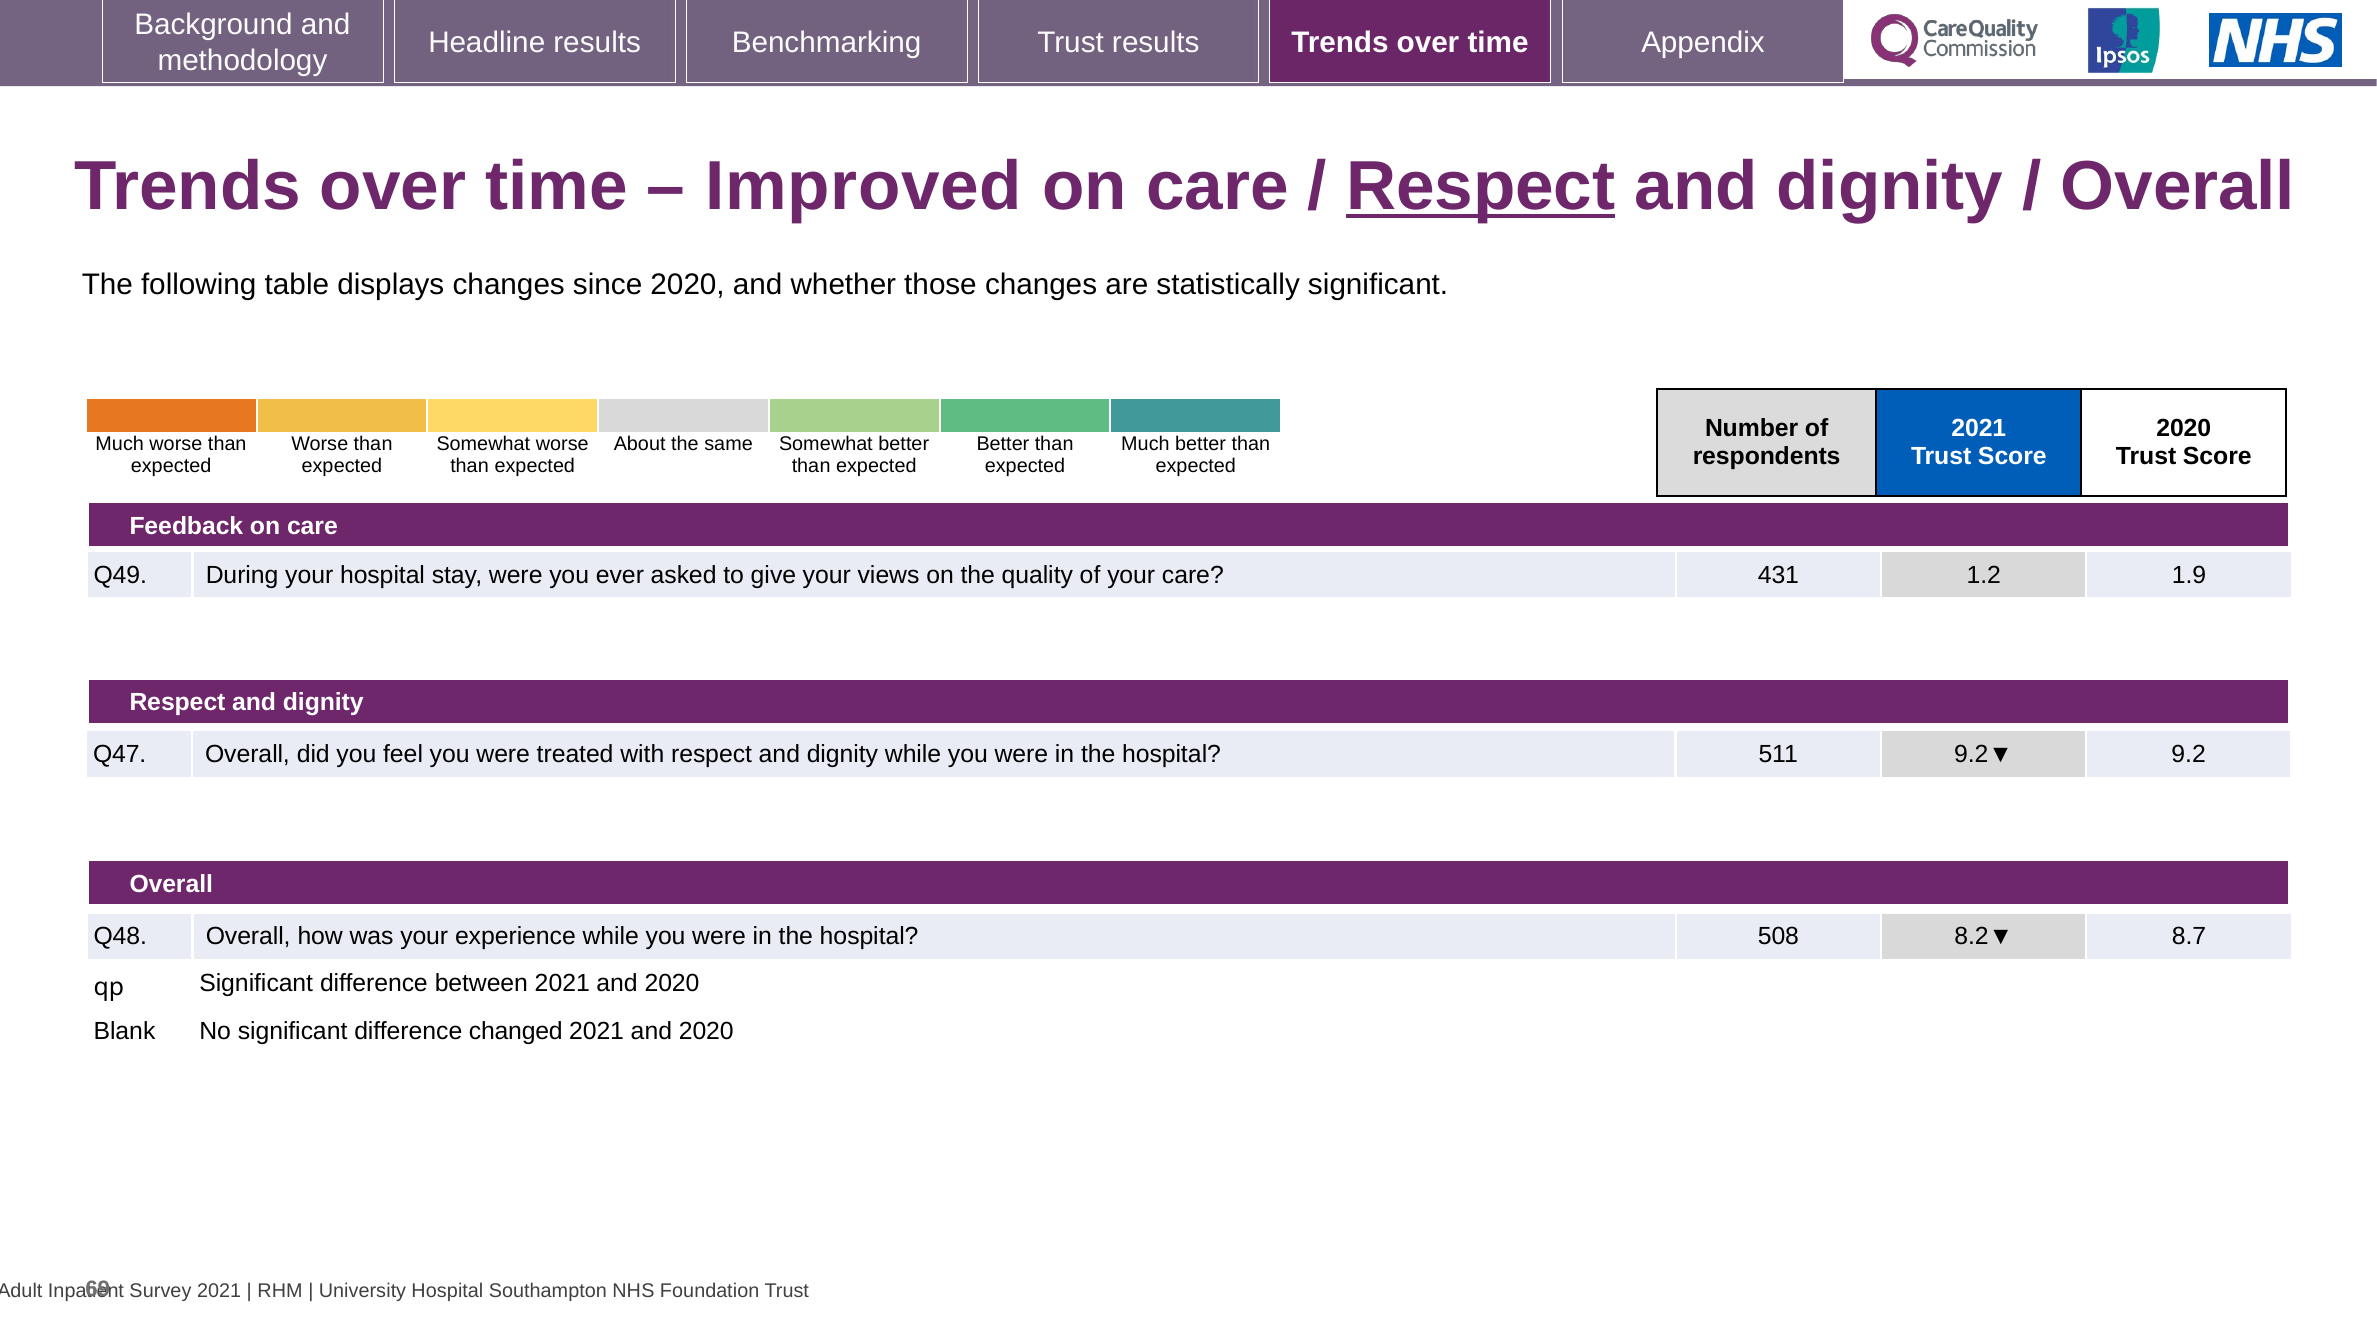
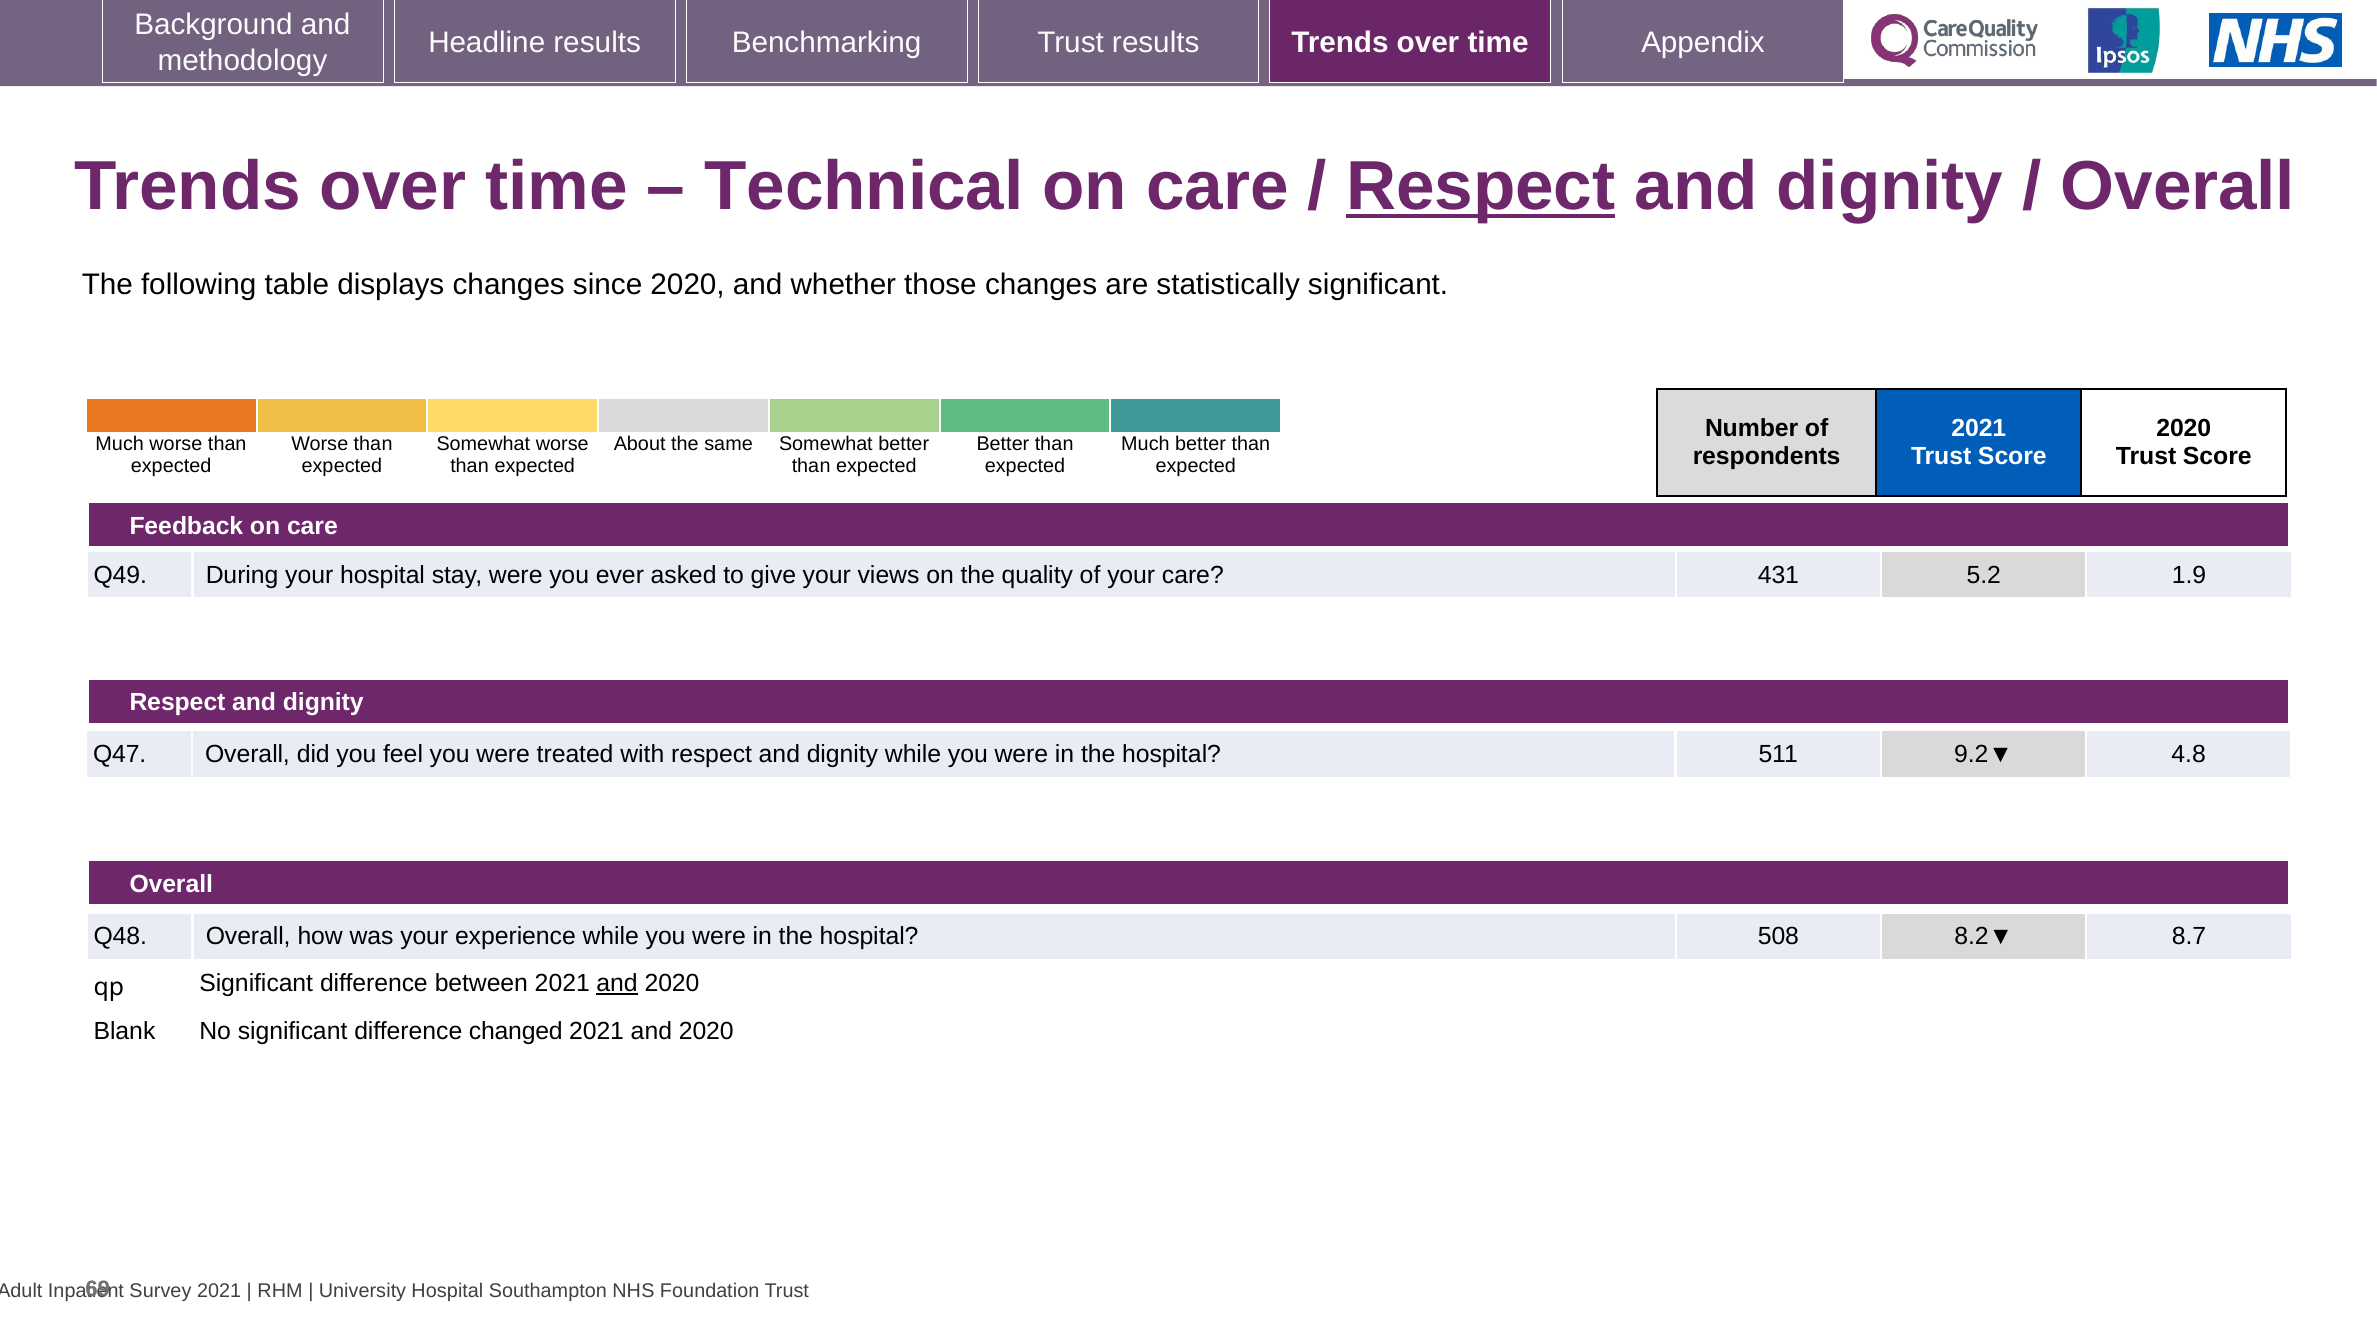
Improved: Improved -> Technical
1.2: 1.2 -> 5.2
9.2: 9.2 -> 4.8
and at (617, 983) underline: none -> present
